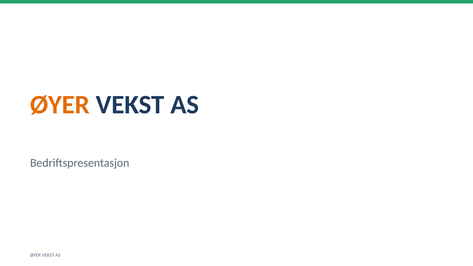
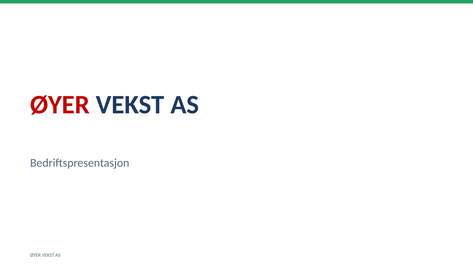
ØYER at (60, 105) colour: orange -> red
